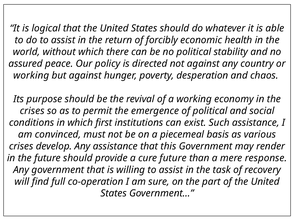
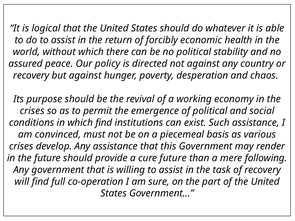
working at (31, 76): working -> recovery
which first: first -> find
response: response -> following
